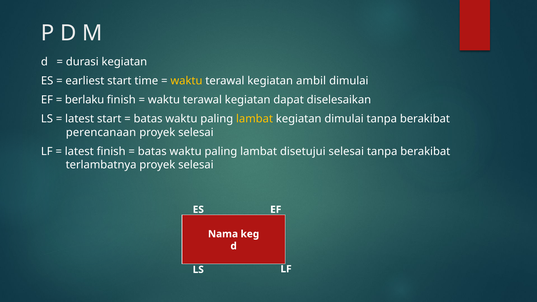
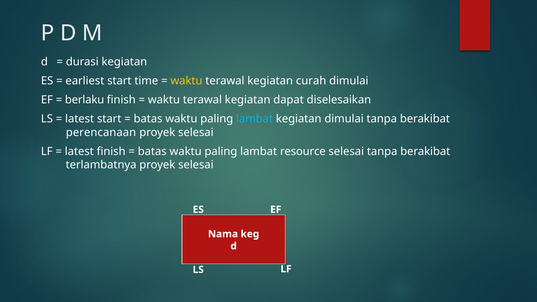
ambil: ambil -> curah
lambat at (255, 119) colour: yellow -> light blue
disetujui: disetujui -> resource
